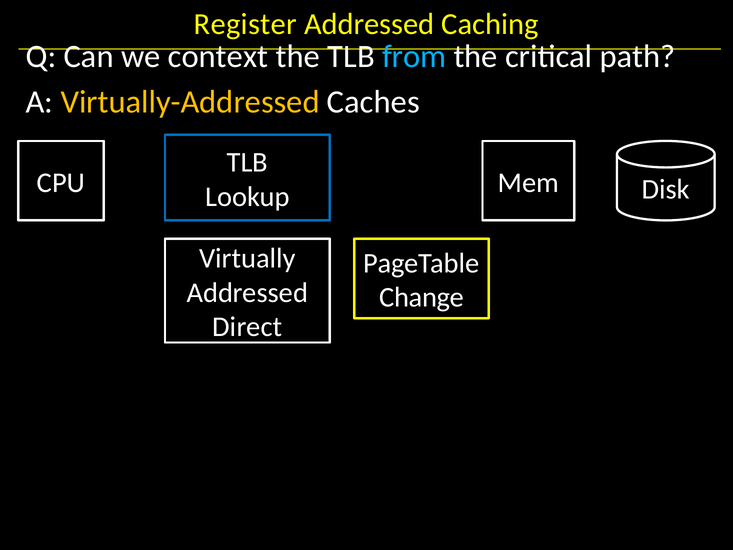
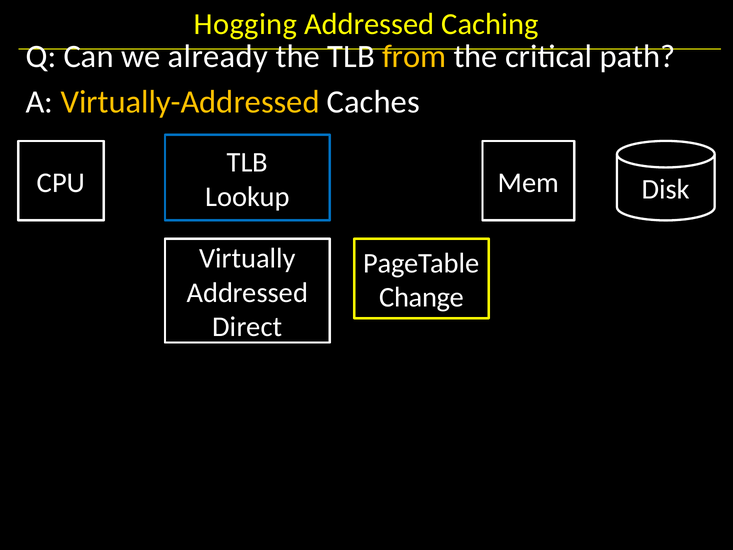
Register: Register -> Hogging
context: context -> already
from colour: light blue -> yellow
